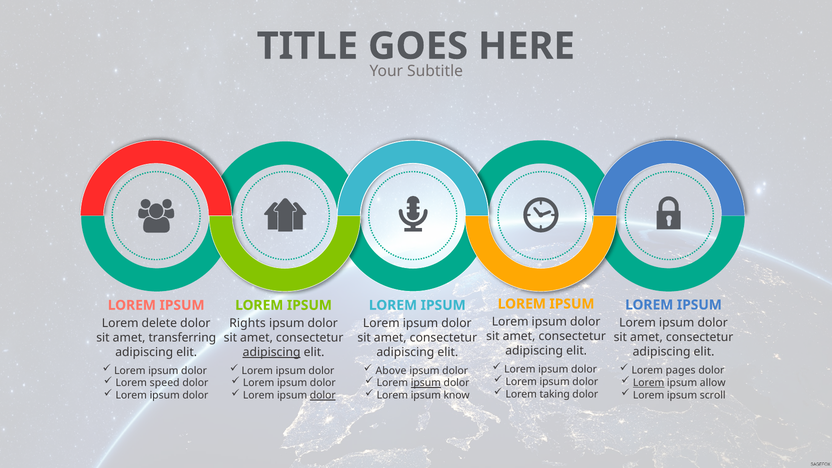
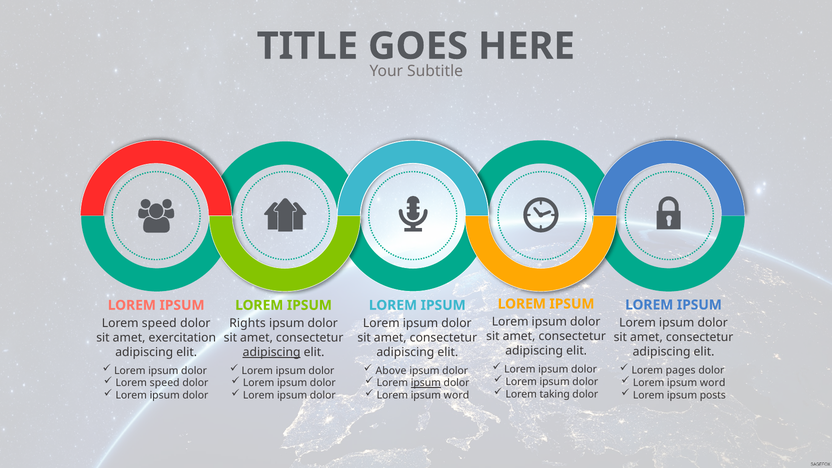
delete at (159, 323): delete -> speed
transferring: transferring -> exercitation
Lorem at (649, 383) underline: present -> none
allow at (713, 383): allow -> word
scroll: scroll -> posts
dolor at (323, 396) underline: present -> none
know at (457, 396): know -> word
